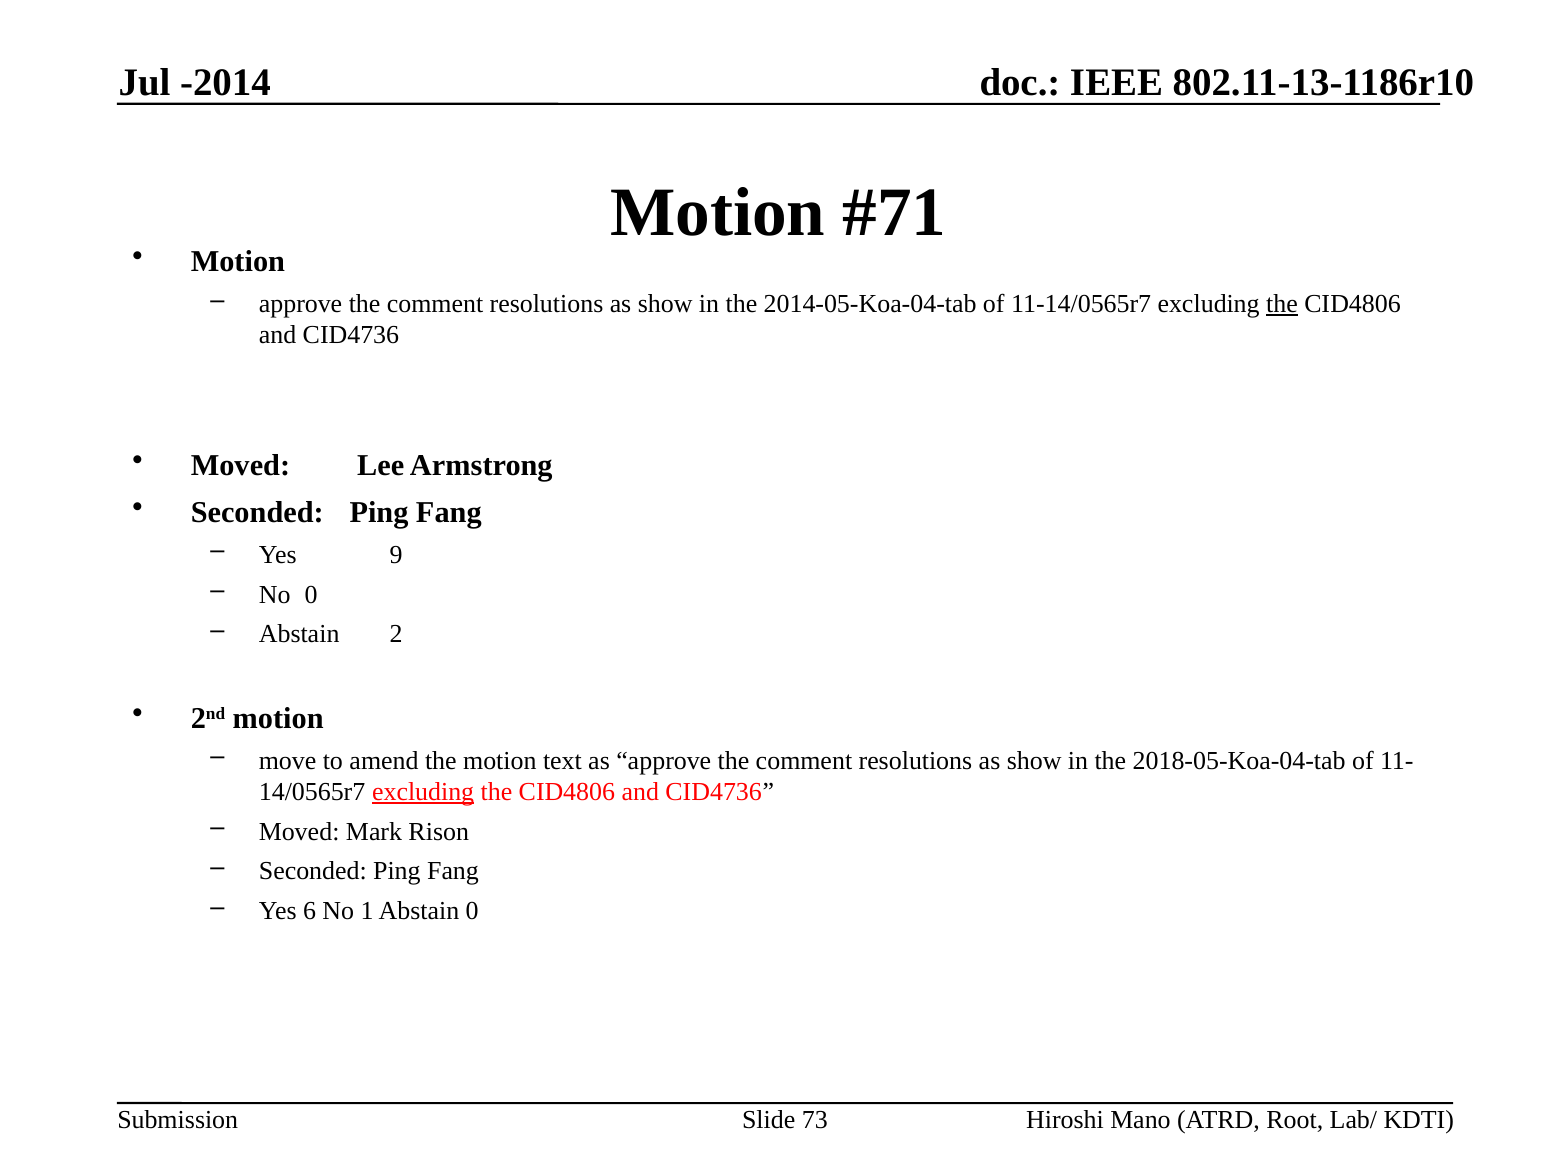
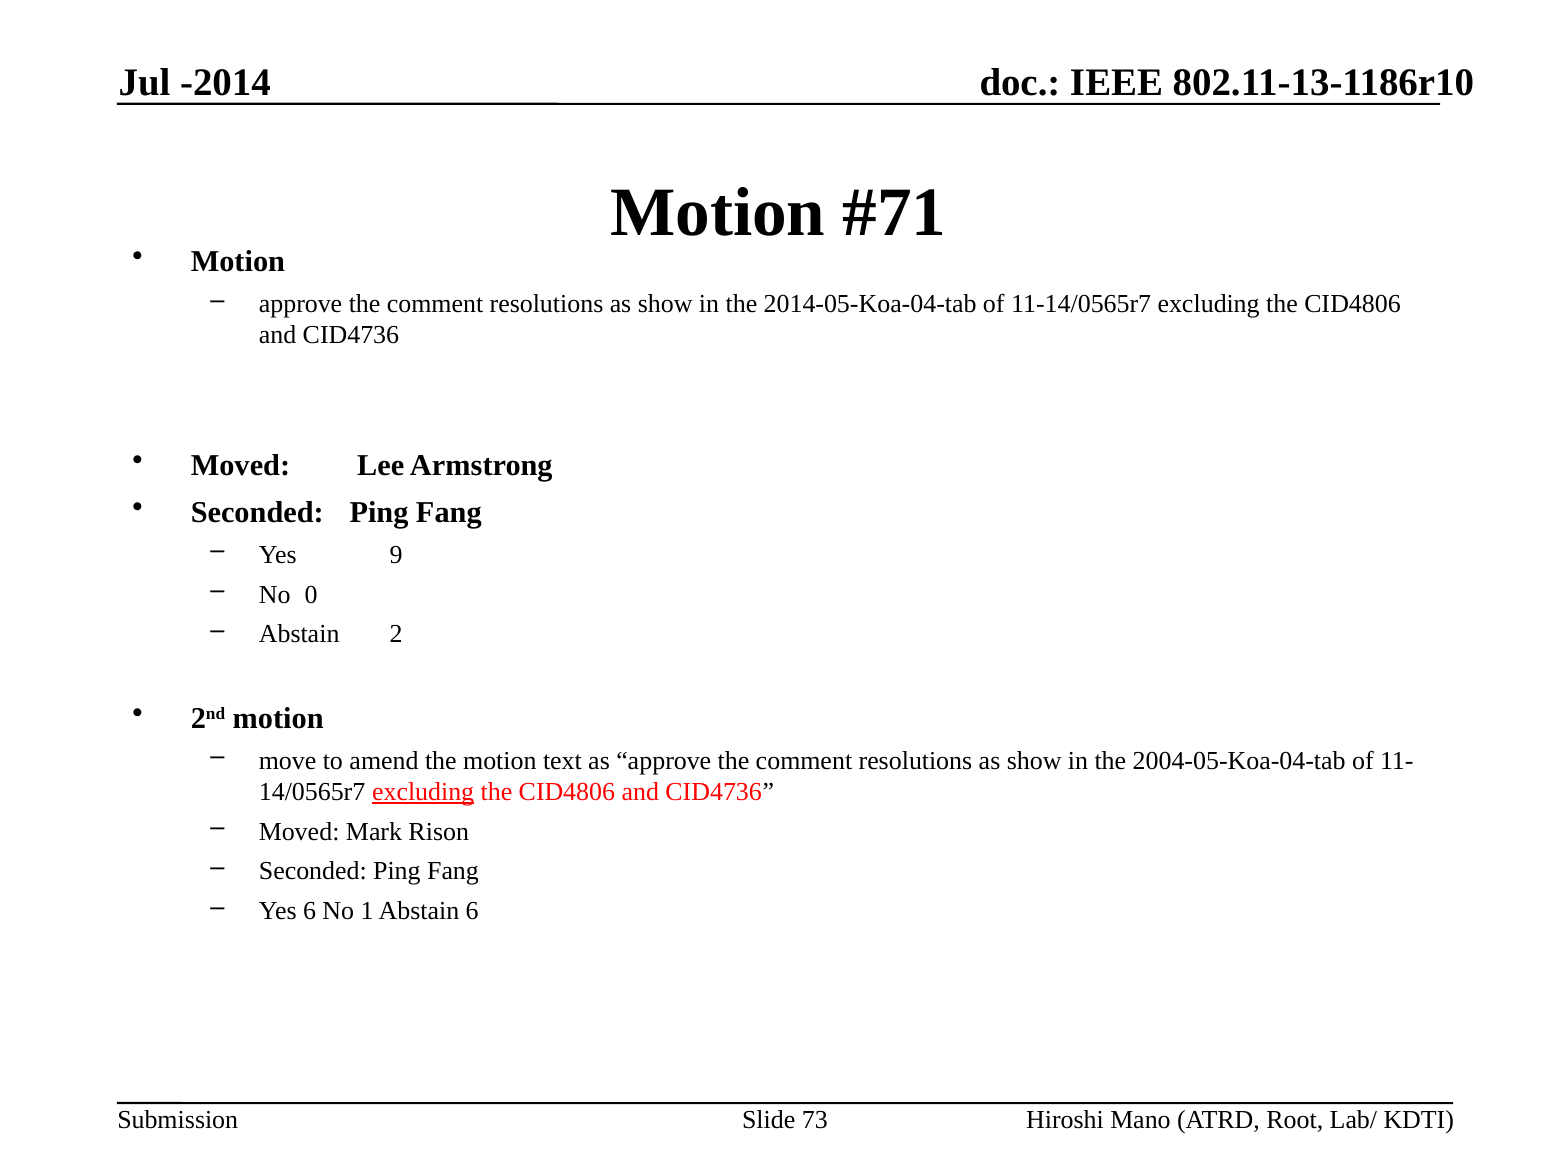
the at (1282, 304) underline: present -> none
2018-05-Koa-04-tab: 2018-05-Koa-04-tab -> 2004-05-Koa-04-tab
Abstain 0: 0 -> 6
